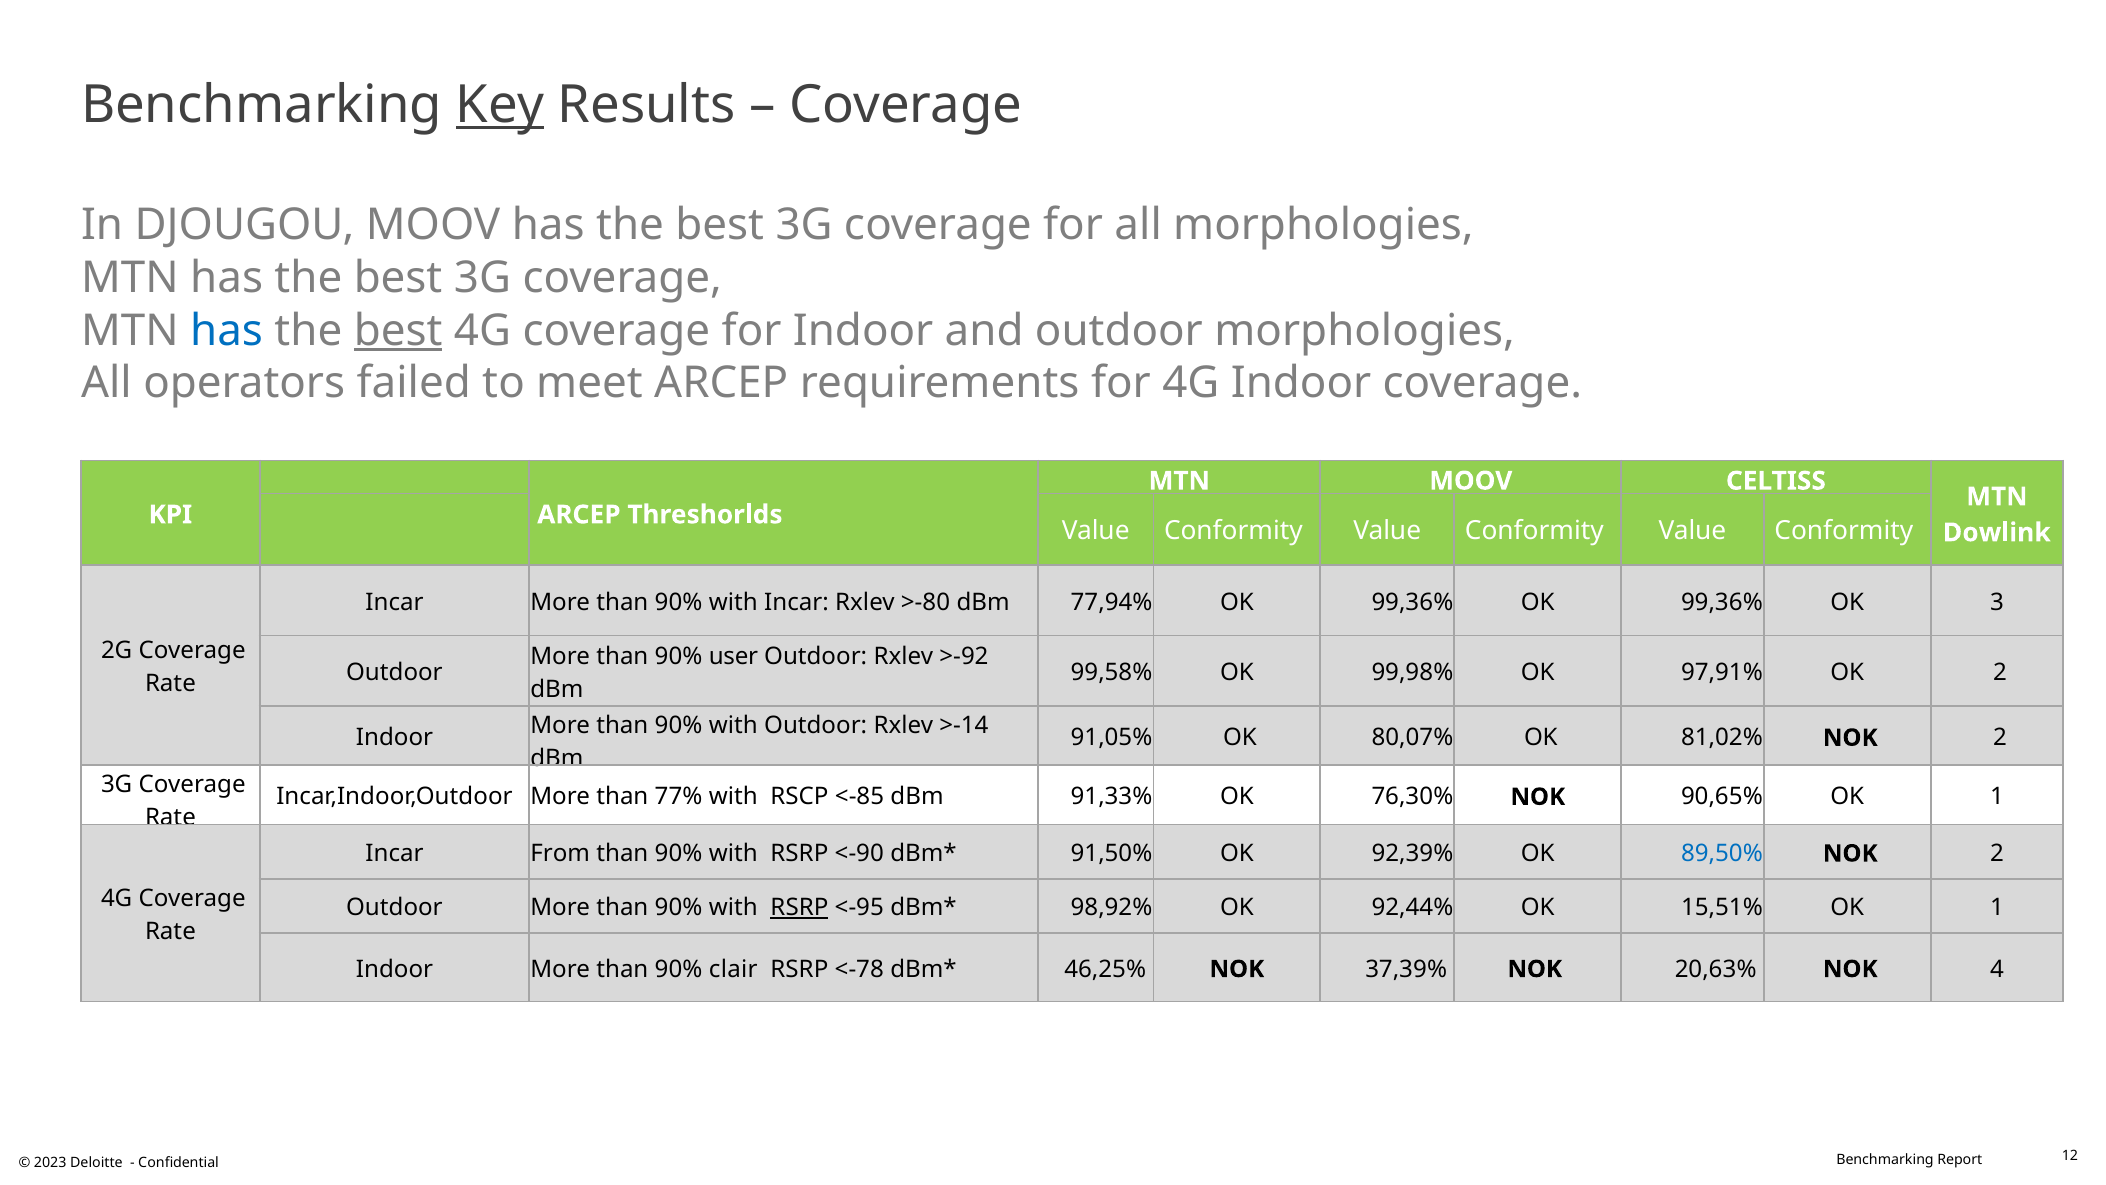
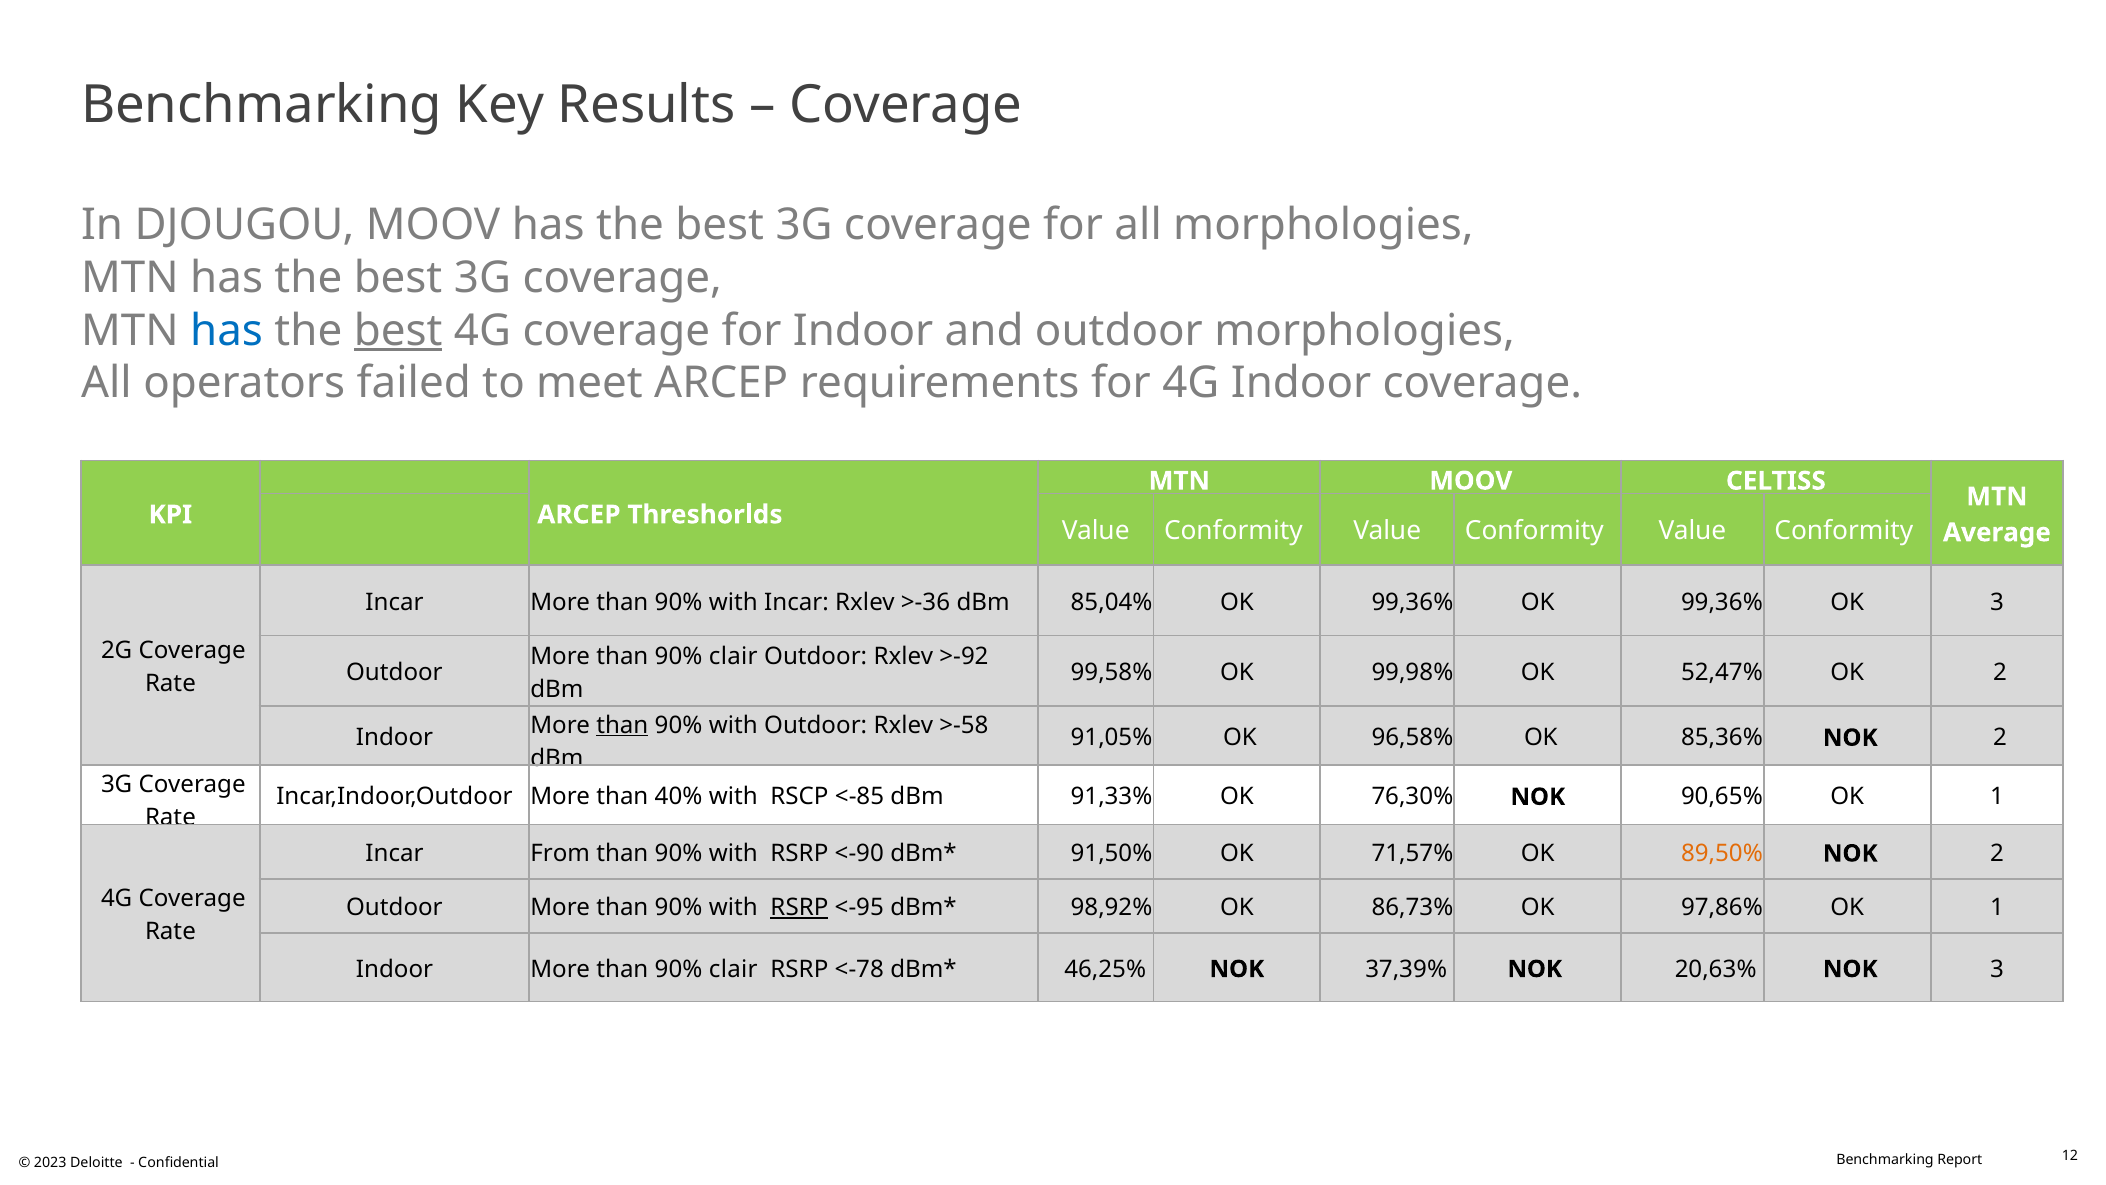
Key underline: present -> none
Dowlink: Dowlink -> Average
>-80: >-80 -> >-36
77,94%: 77,94% -> 85,04%
user at (733, 656): user -> clair
97,91%: 97,91% -> 52,47%
than at (622, 725) underline: none -> present
>-14: >-14 -> >-58
80,07%: 80,07% -> 96,58%
81,02%: 81,02% -> 85,36%
77%: 77% -> 40%
92,39%: 92,39% -> 71,57%
89,50% colour: blue -> orange
92,44%: 92,44% -> 86,73%
15,51%: 15,51% -> 97,86%
NOK 4: 4 -> 3
